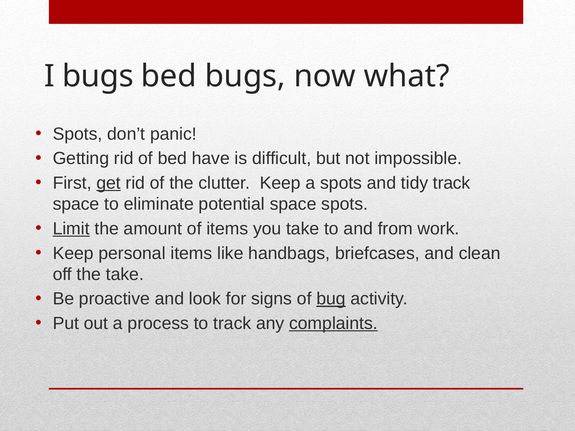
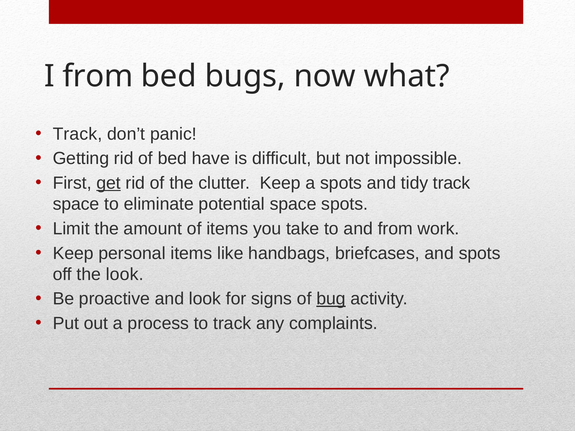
I bugs: bugs -> from
Spots at (78, 134): Spots -> Track
Limit underline: present -> none
and clean: clean -> spots
the take: take -> look
complaints underline: present -> none
